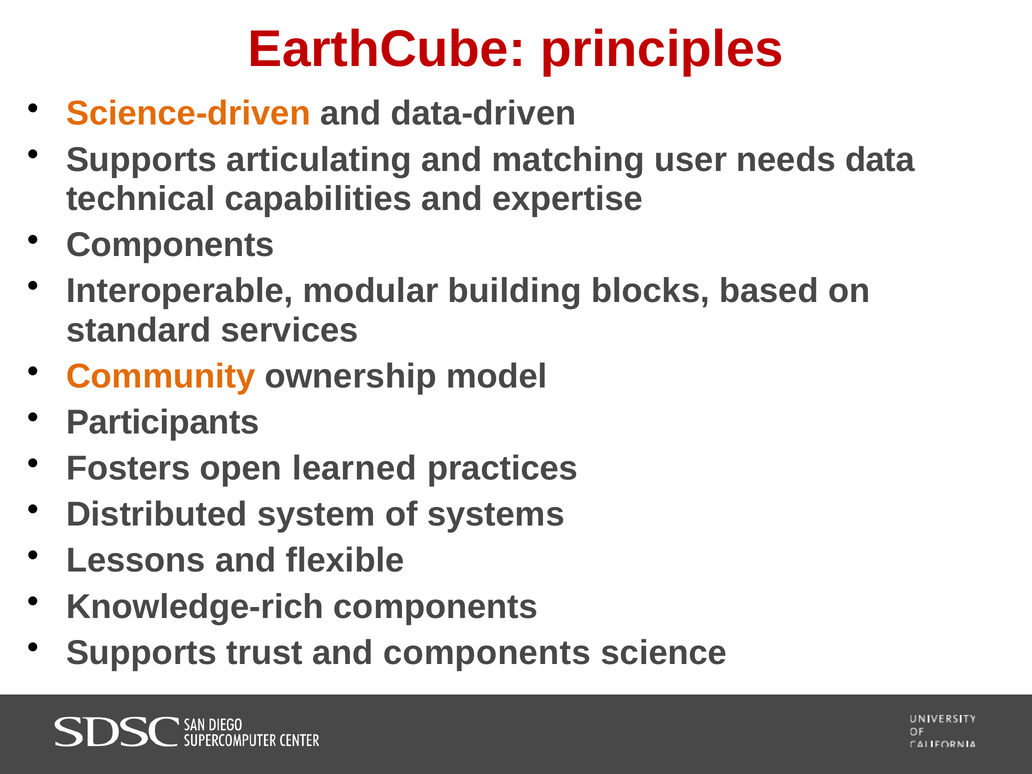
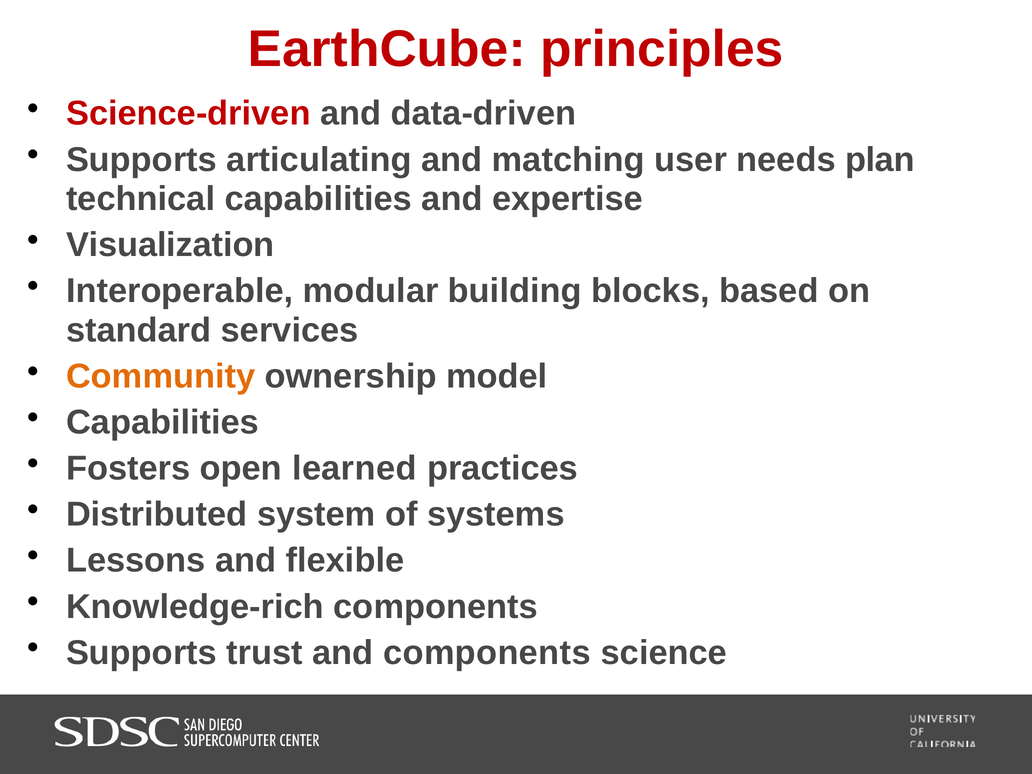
Science-driven colour: orange -> red
data: data -> plan
Components at (170, 245): Components -> Visualization
Participants at (163, 422): Participants -> Capabilities
